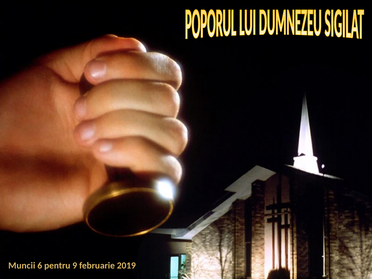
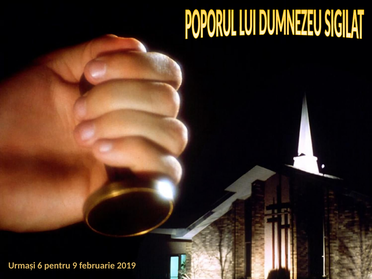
Muncii: Muncii -> Urmaşi
